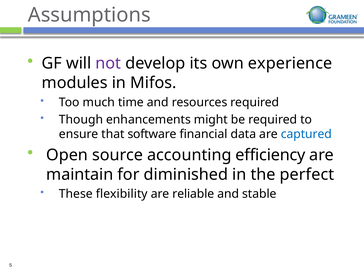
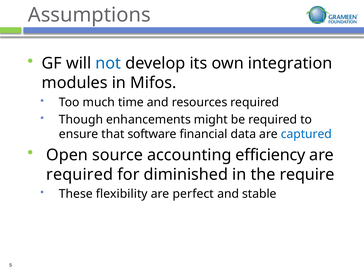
not colour: purple -> blue
experience: experience -> integration
maintain at (80, 174): maintain -> required
perfect: perfect -> require
reliable: reliable -> perfect
